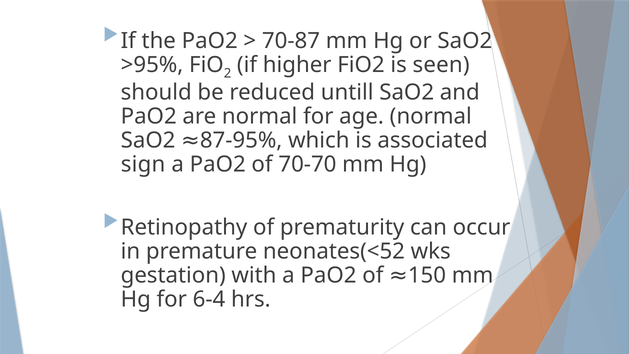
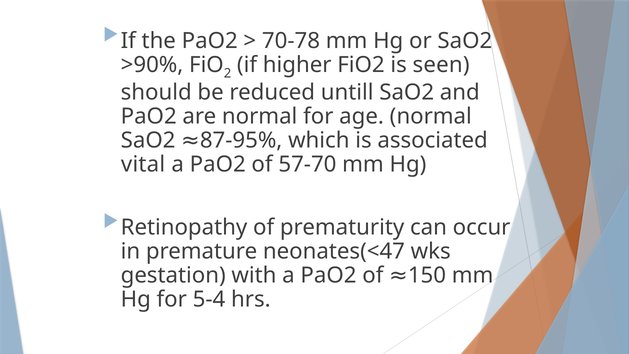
70-87: 70-87 -> 70-78
>95%: >95% -> >90%
sign: sign -> vital
70-70: 70-70 -> 57-70
neonates(<52: neonates(<52 -> neonates(<47
6-4: 6-4 -> 5-4
